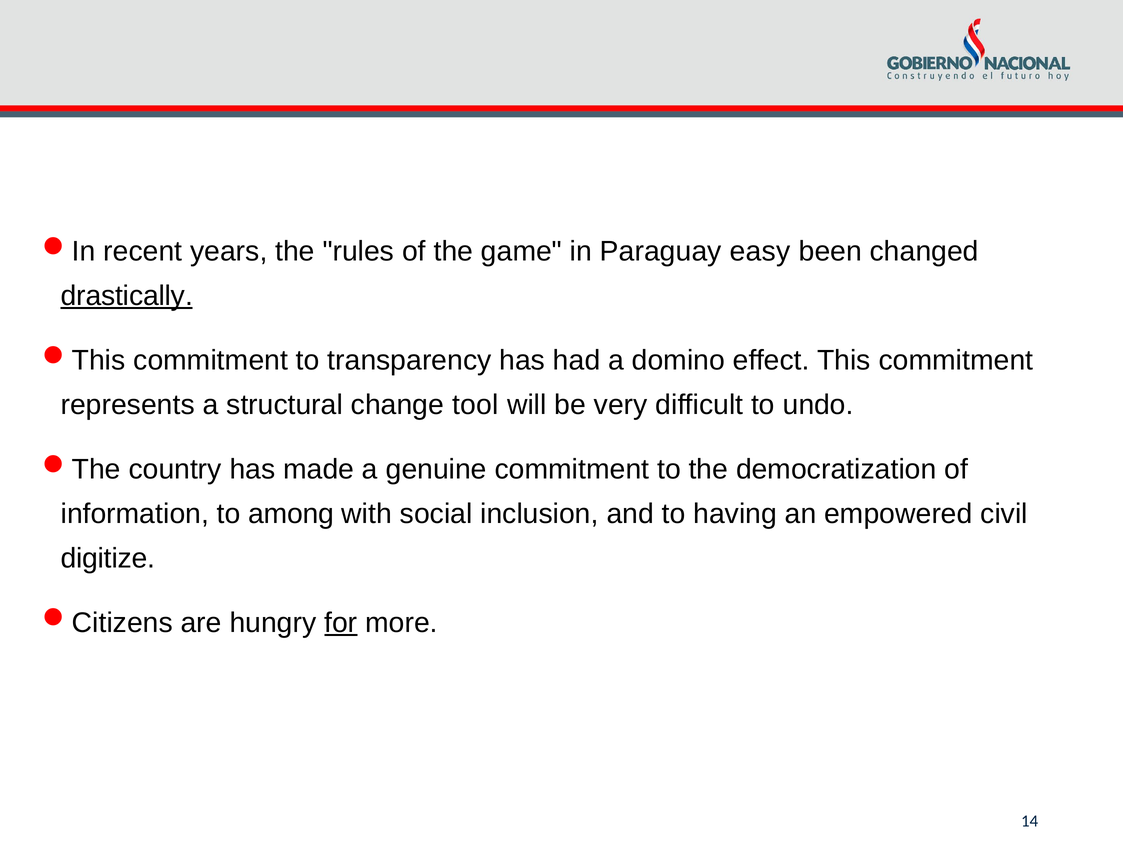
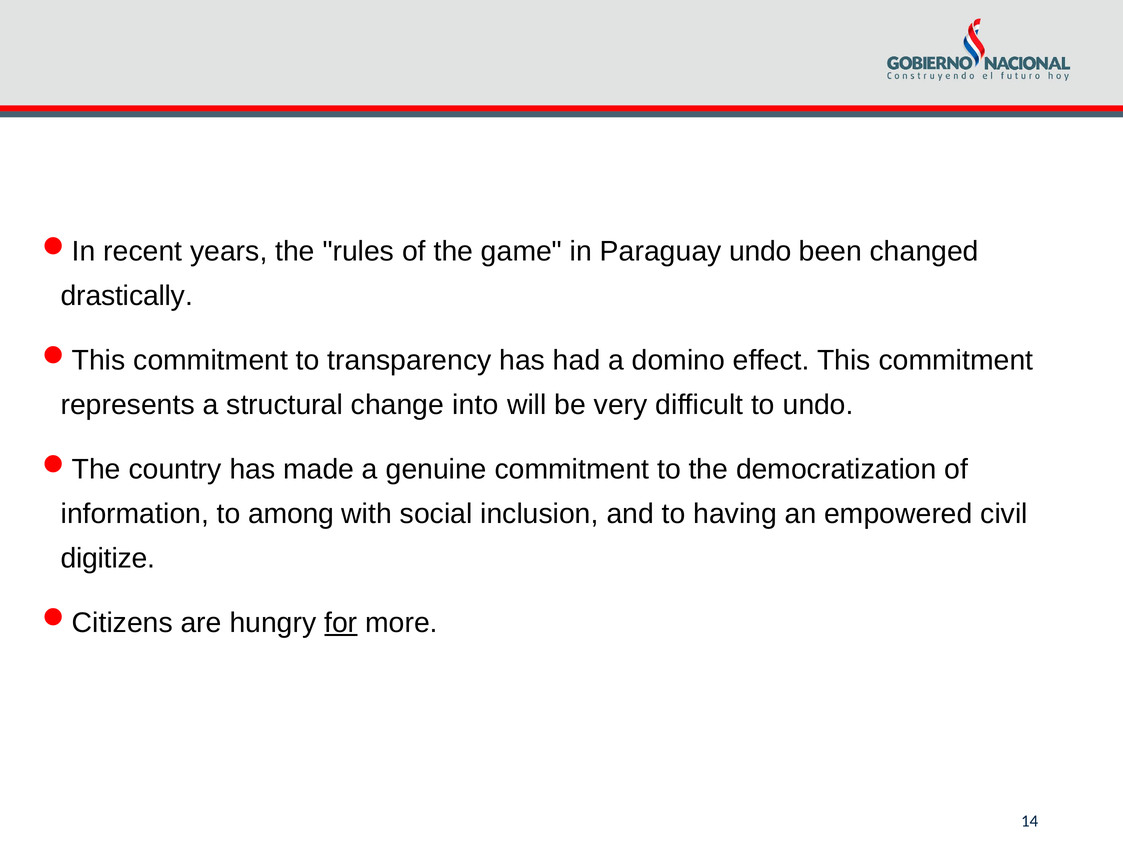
Paraguay easy: easy -> undo
drastically underline: present -> none
tool: tool -> into
